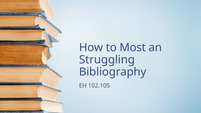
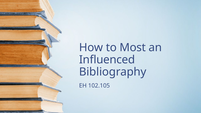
Struggling: Struggling -> Influenced
